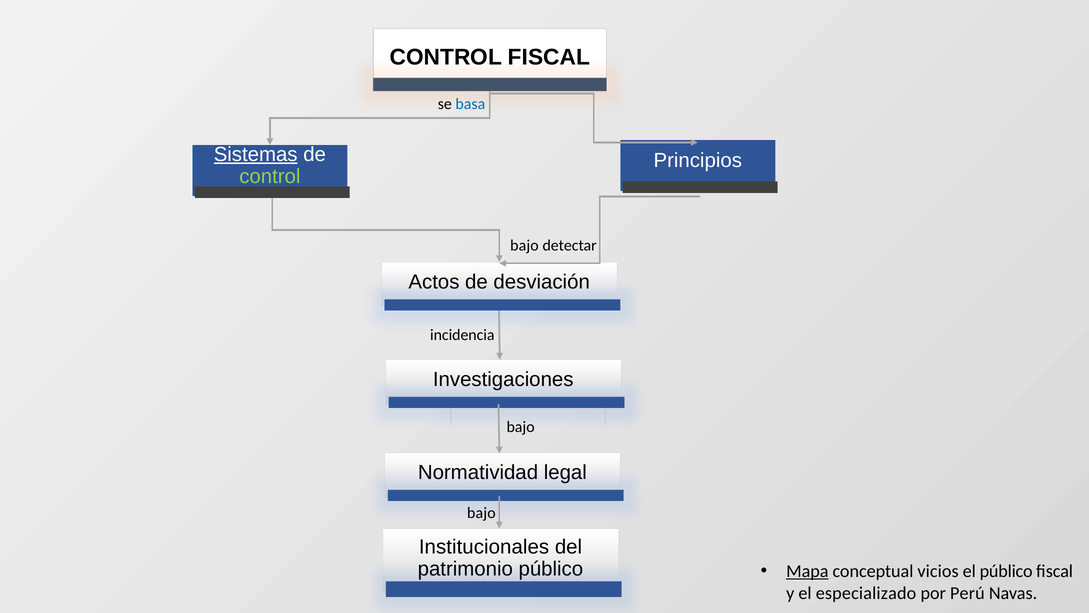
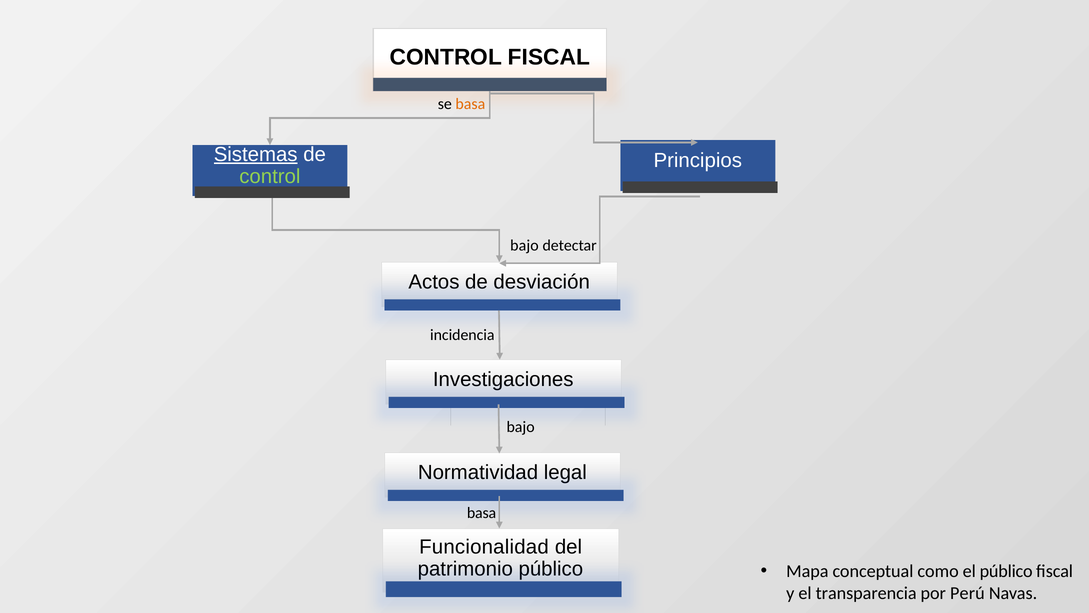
basa at (470, 104) colour: blue -> orange
bajo at (481, 513): bajo -> basa
Institucionales: Institucionales -> Funcionalidad
Mapa underline: present -> none
vicios: vicios -> como
especializado: especializado -> transparencia
